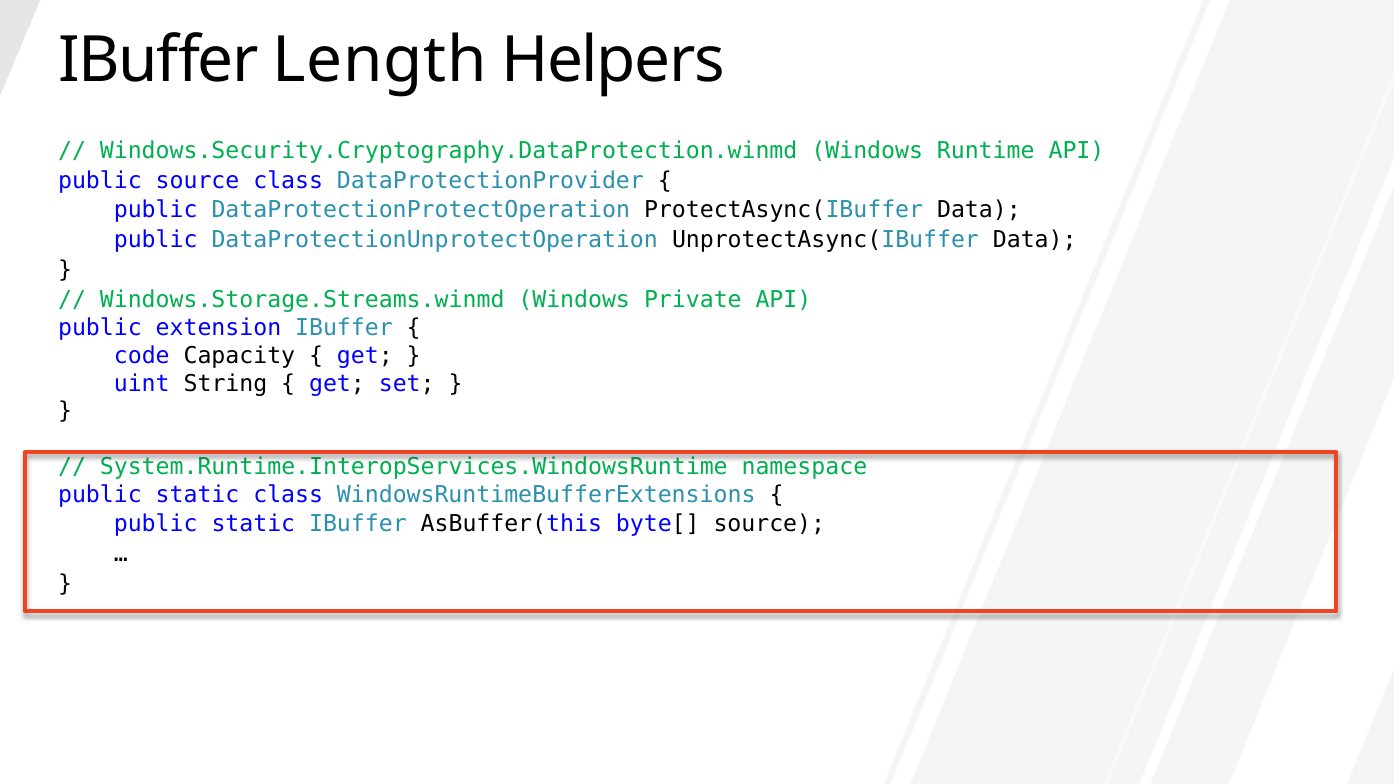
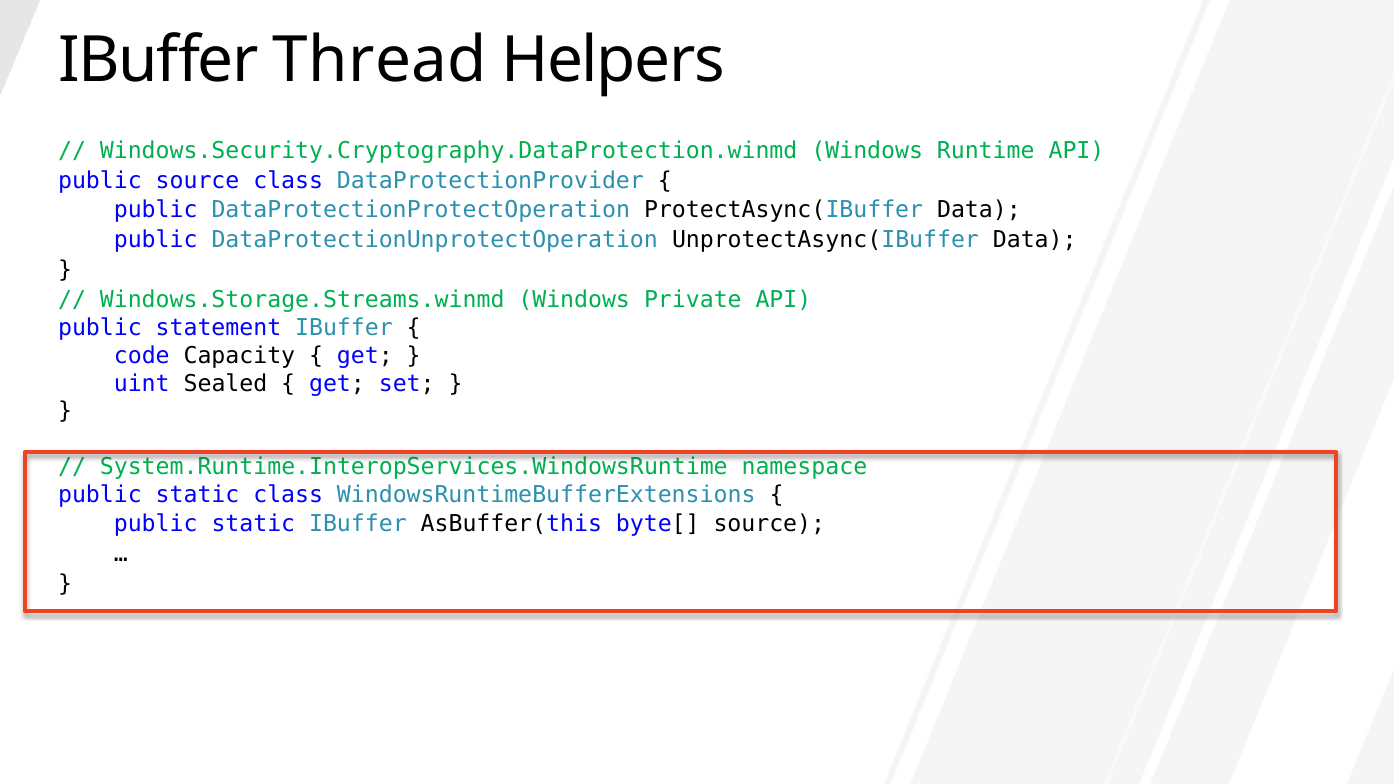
Length: Length -> Thread
extension: extension -> statement
String: String -> Sealed
